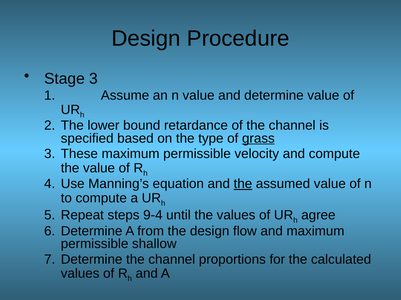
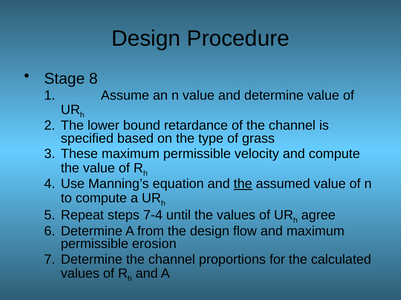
Stage 3: 3 -> 8
grass underline: present -> none
9-4: 9-4 -> 7-4
shallow: shallow -> erosion
